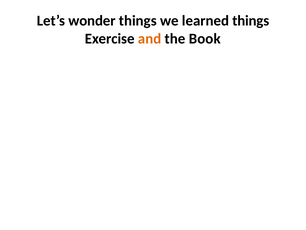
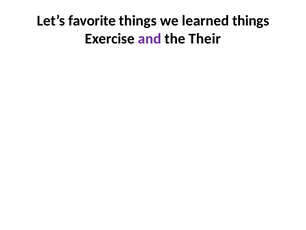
wonder: wonder -> favorite
and colour: orange -> purple
Book: Book -> Their
